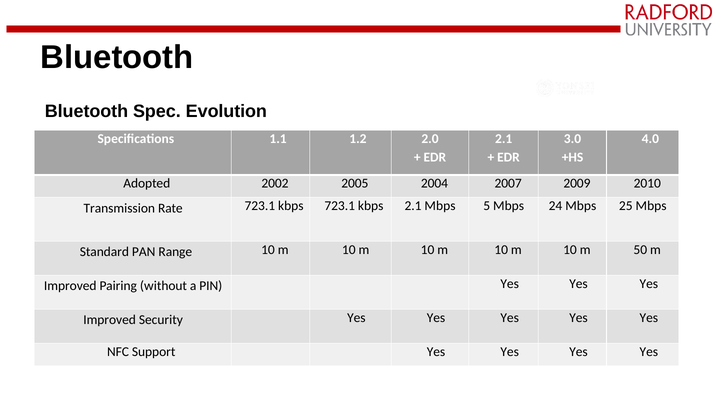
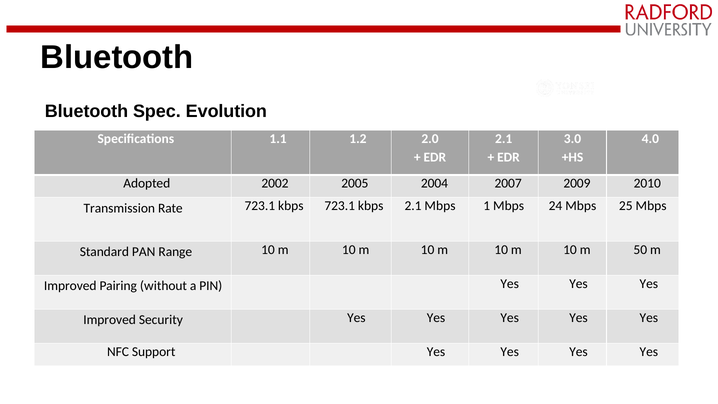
5: 5 -> 1
